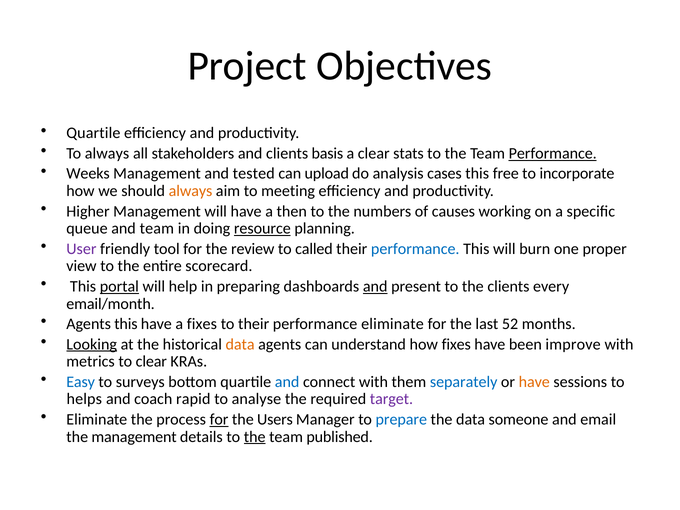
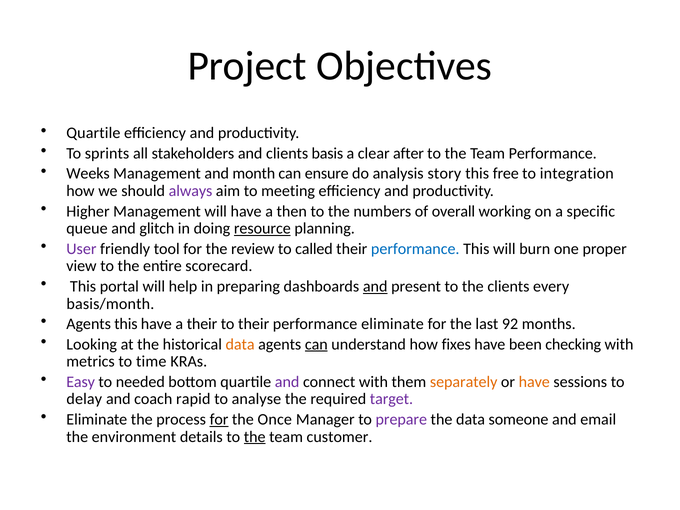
To always: always -> sprints
stats: stats -> after
Performance at (553, 153) underline: present -> none
tested: tested -> month
upload: upload -> ensure
cases: cases -> story
incorporate: incorporate -> integration
always at (191, 191) colour: orange -> purple
causes: causes -> overall
and team: team -> glitch
portal underline: present -> none
email/month: email/month -> basis/month
a fixes: fixes -> their
52: 52 -> 92
Looking underline: present -> none
can at (316, 344) underline: none -> present
improve: improve -> checking
to clear: clear -> time
Easy colour: blue -> purple
surveys: surveys -> needed
and at (287, 382) colour: blue -> purple
separately colour: blue -> orange
helps: helps -> delay
Users: Users -> Once
prepare colour: blue -> purple
the management: management -> environment
published: published -> customer
